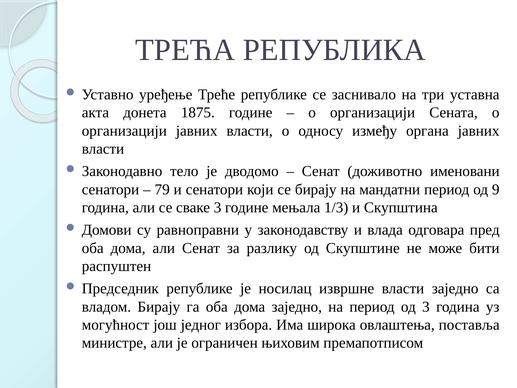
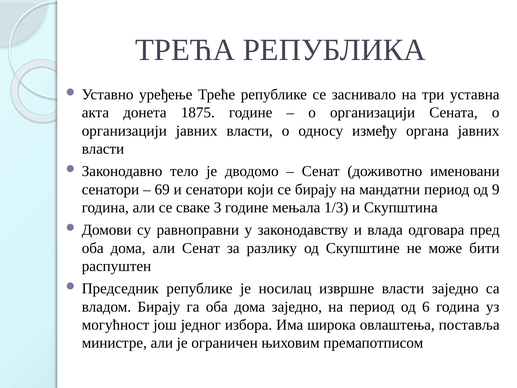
79: 79 -> 69
од 3: 3 -> 6
